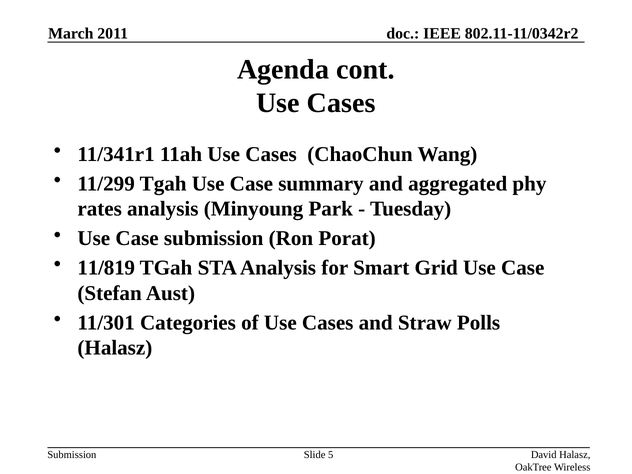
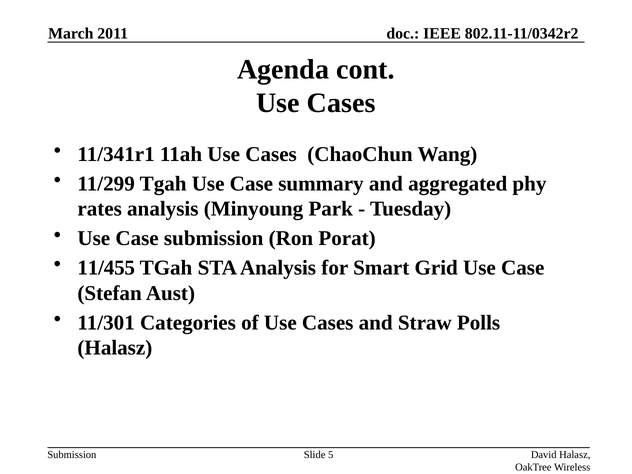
11/819: 11/819 -> 11/455
